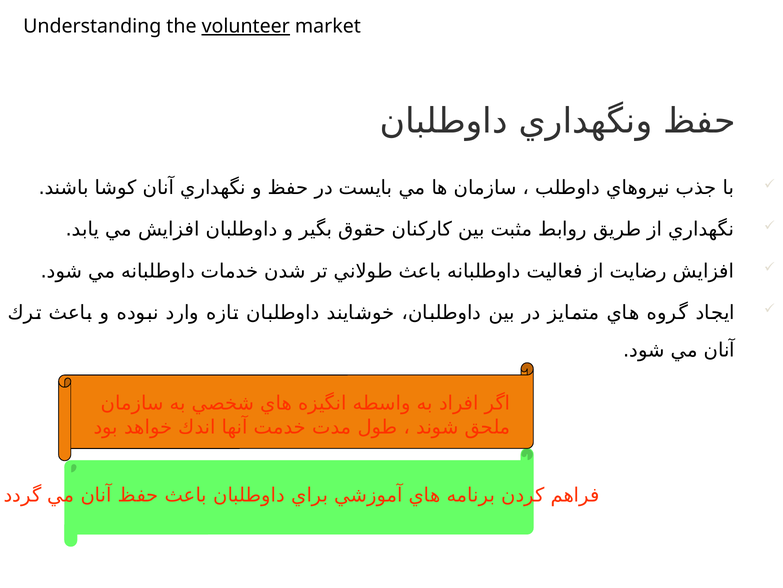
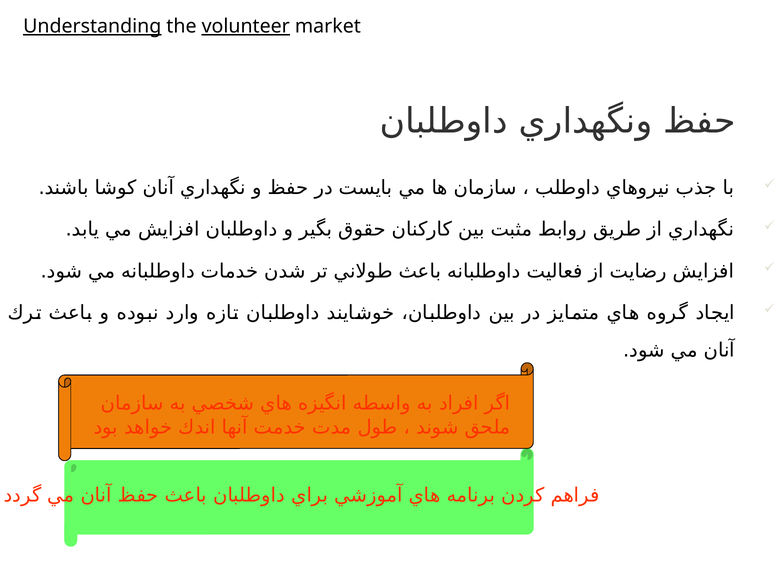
Understanding underline: none -> present
